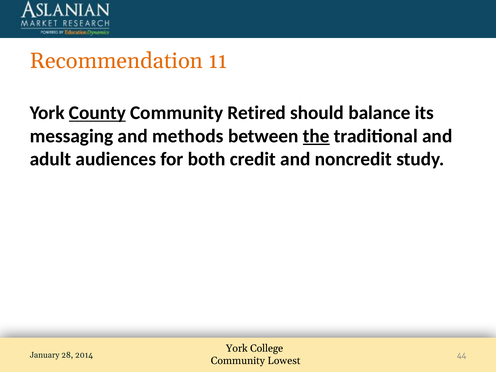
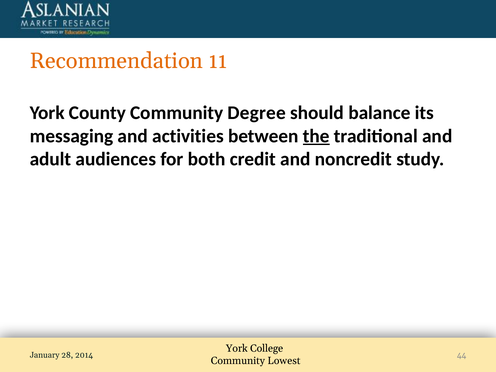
County underline: present -> none
Retired: Retired -> Degree
methods: methods -> activities
